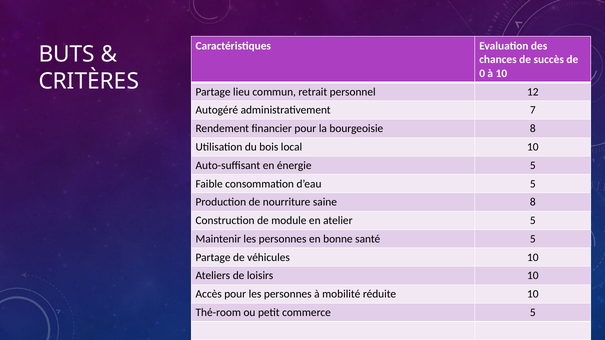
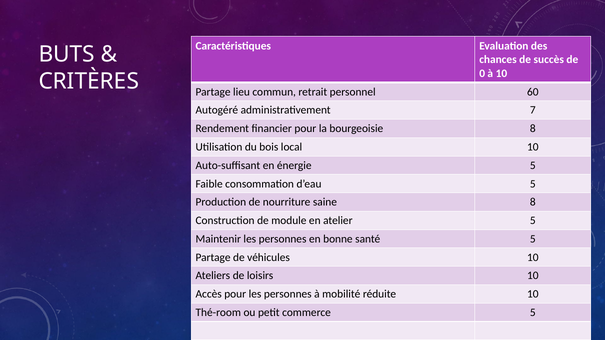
12: 12 -> 60
